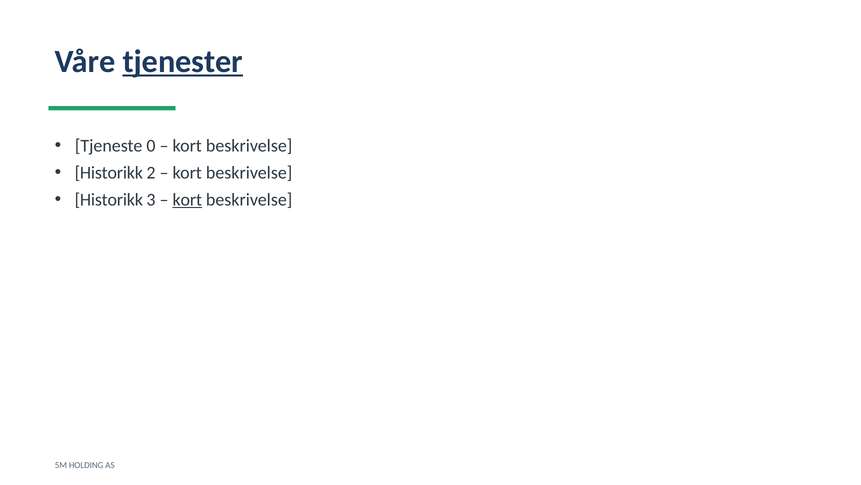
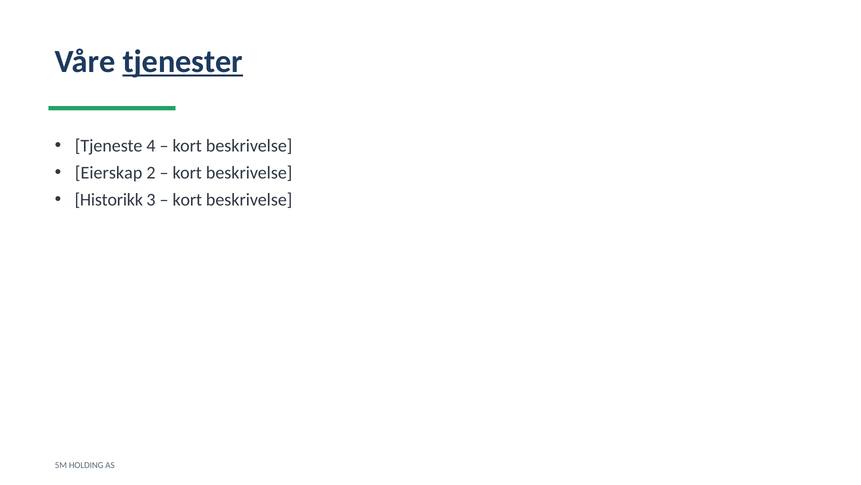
0: 0 -> 4
Historikk at (109, 173): Historikk -> Eierskap
kort at (187, 200) underline: present -> none
